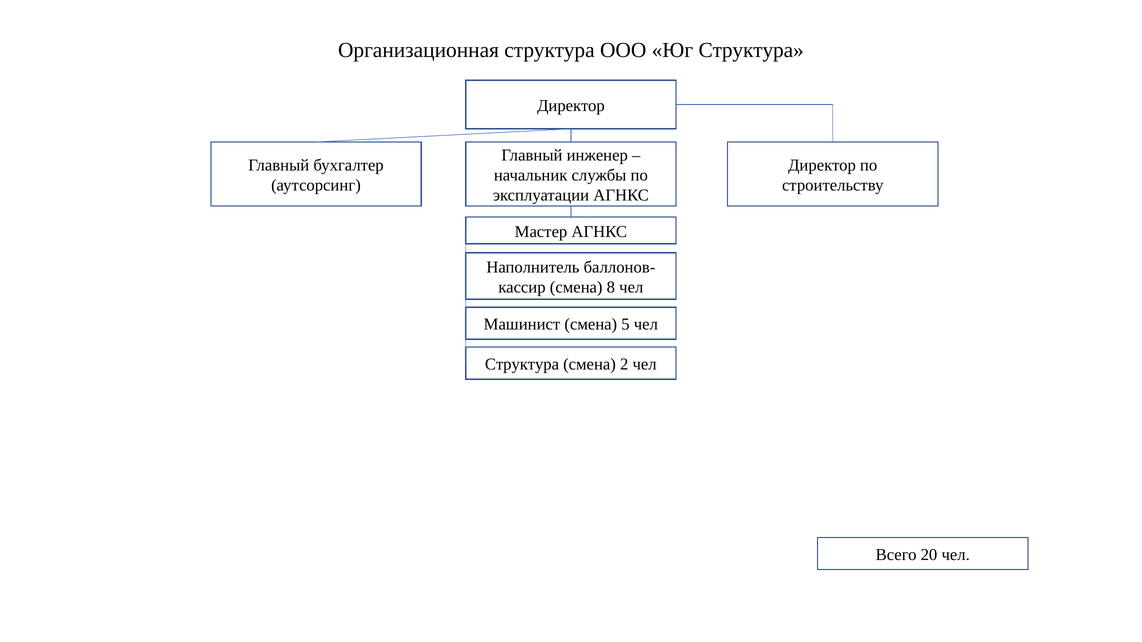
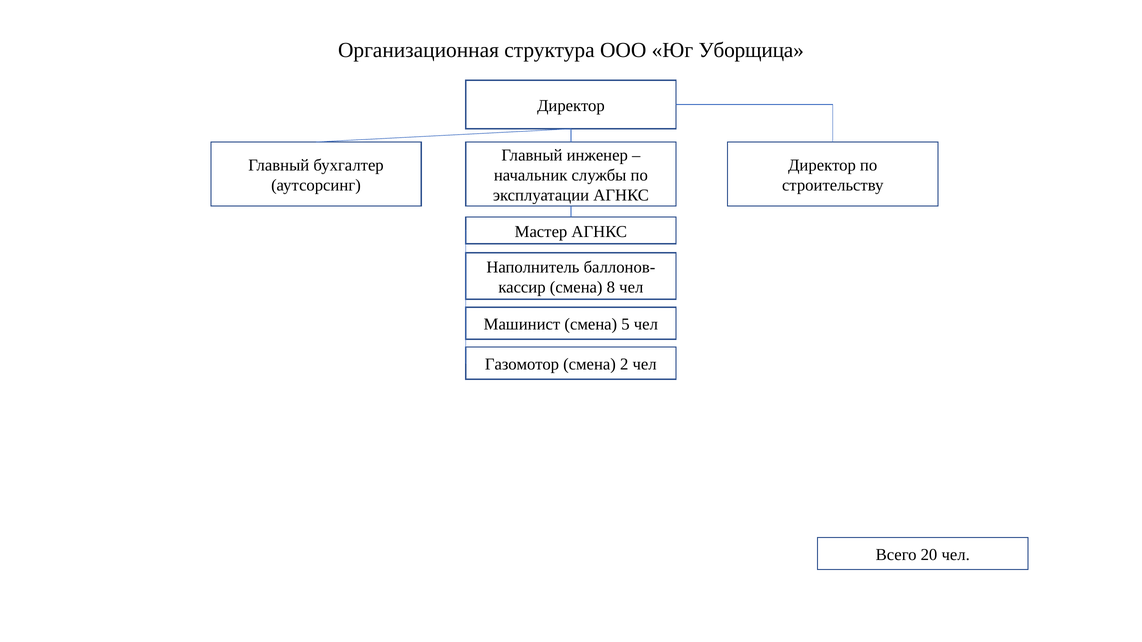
Юг Структура: Структура -> Уборщица
Структура at (522, 365): Структура -> Газомотор
